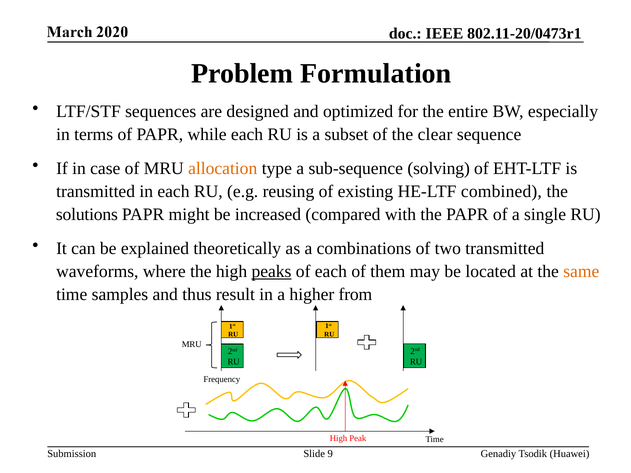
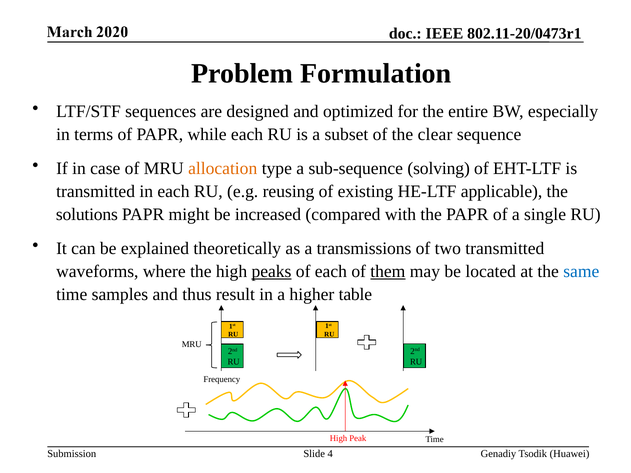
combined: combined -> applicable
combinations: combinations -> transmissions
them underline: none -> present
same colour: orange -> blue
from: from -> table
9: 9 -> 4
